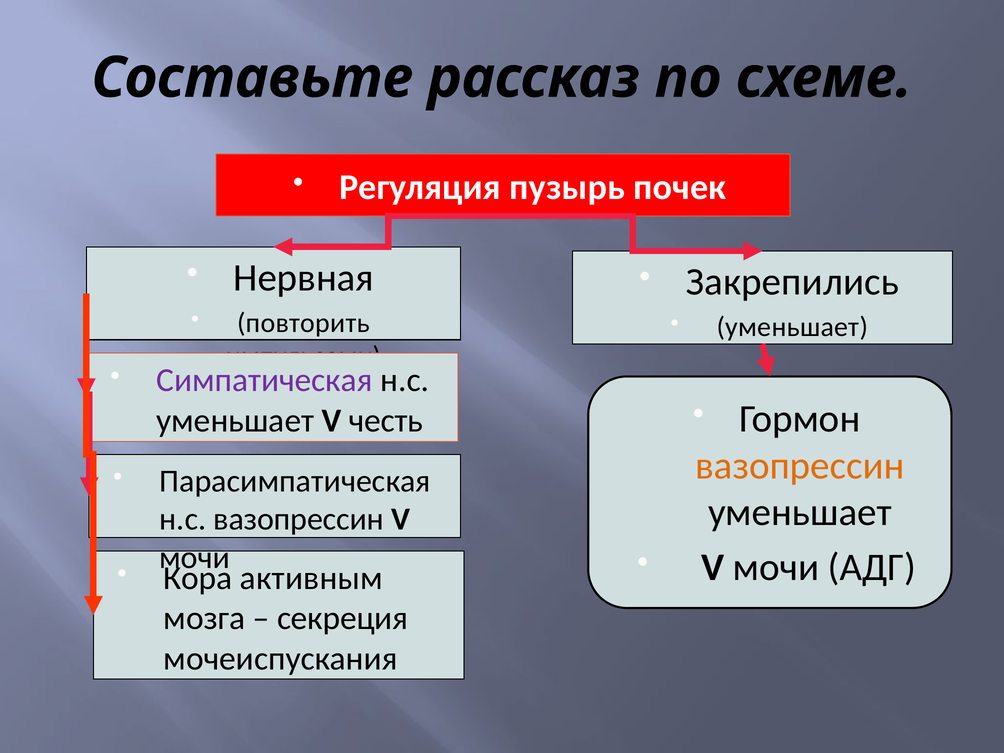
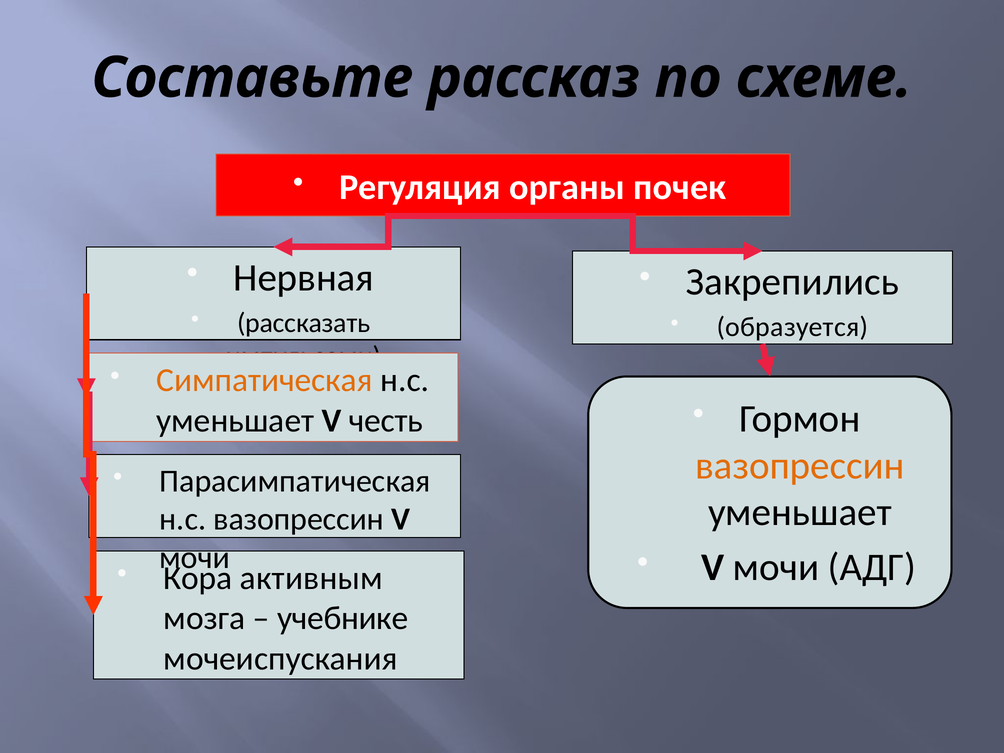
пузырь: пузырь -> органы
повторить: повторить -> рассказать
уменьшает at (792, 327): уменьшает -> образуется
Симпатическая colour: purple -> orange
секреция: секреция -> учебнике
